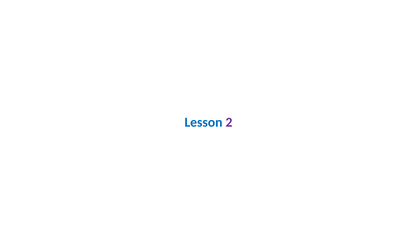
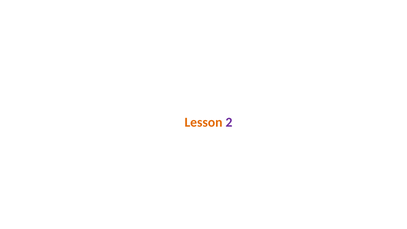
Lesson colour: blue -> orange
